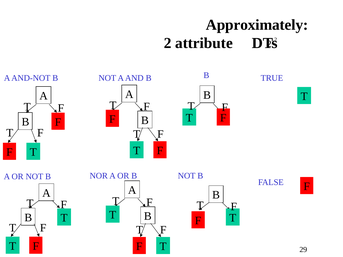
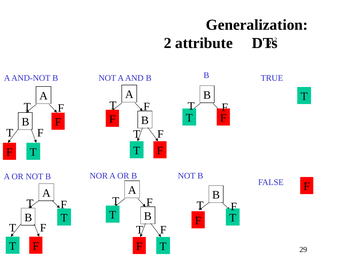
Approximately: Approximately -> Generalization
